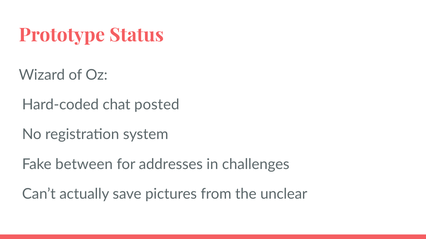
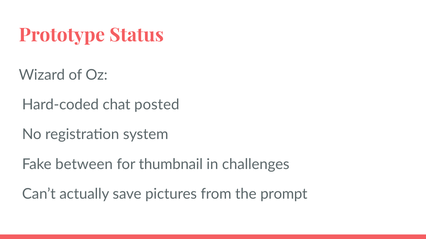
addresses: addresses -> thumbnail
unclear: unclear -> prompt
